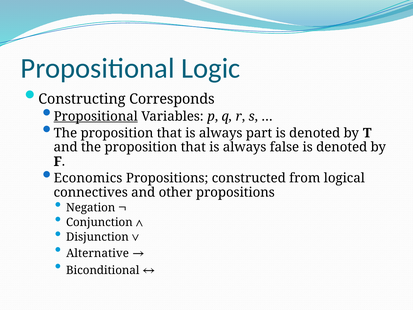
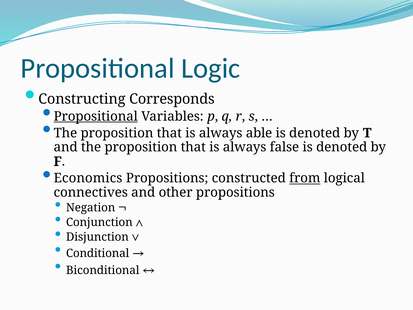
part: part -> able
from underline: none -> present
Alternative: Alternative -> Conditional
